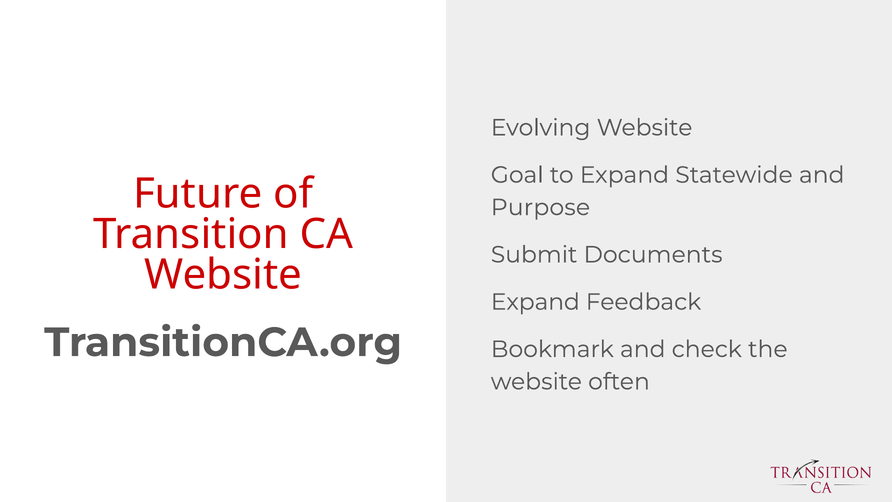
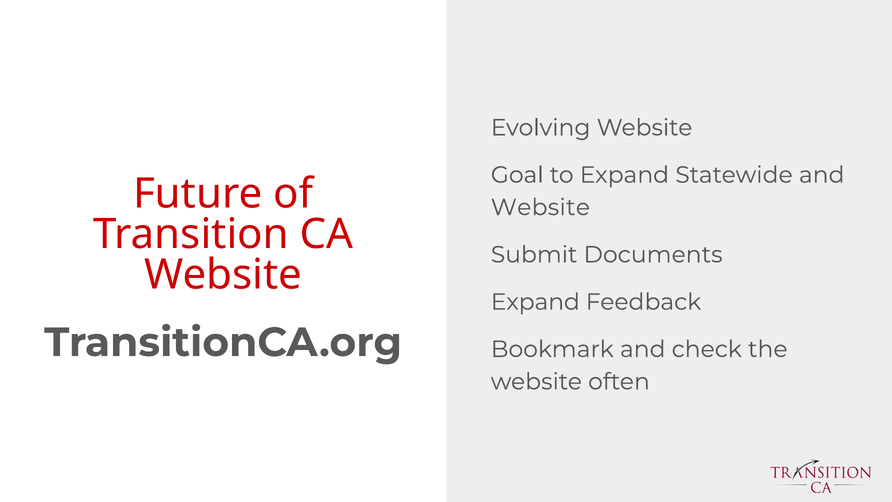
Purpose at (540, 207): Purpose -> Website
